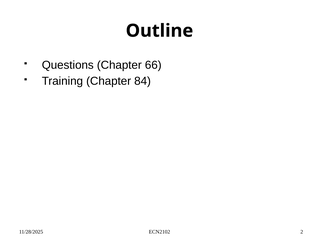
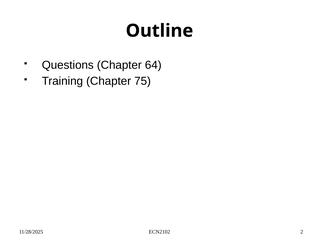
66: 66 -> 64
84: 84 -> 75
